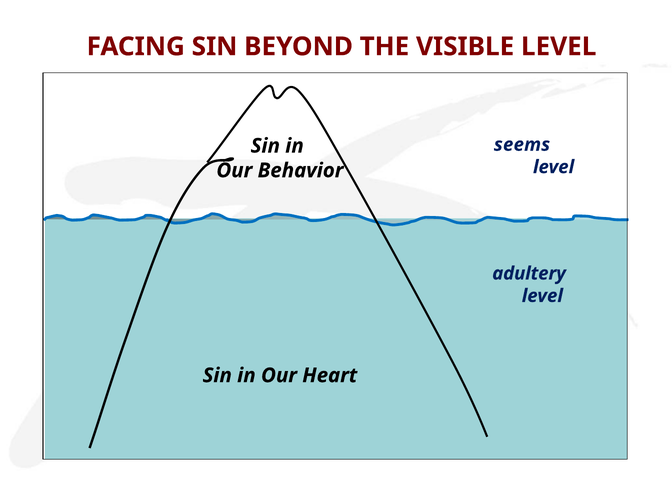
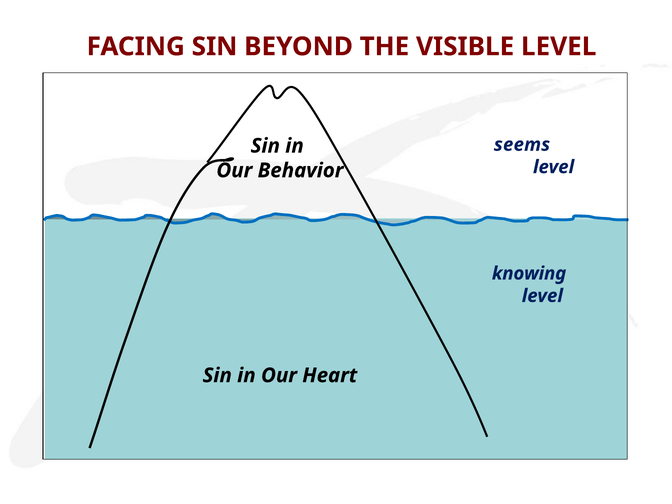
adultery: adultery -> knowing
